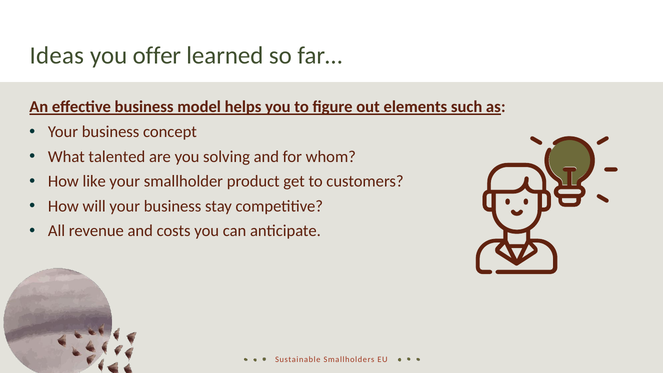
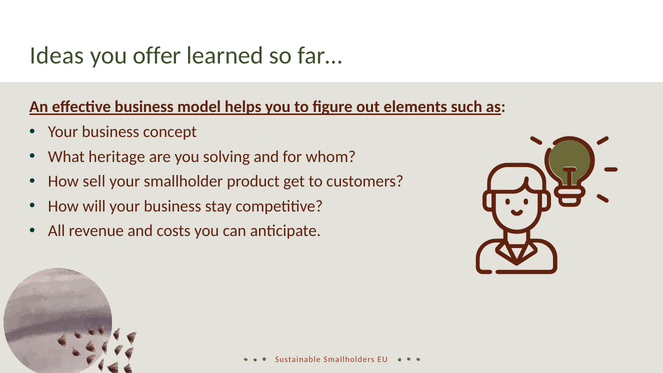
talented: talented -> heritage
like: like -> sell
